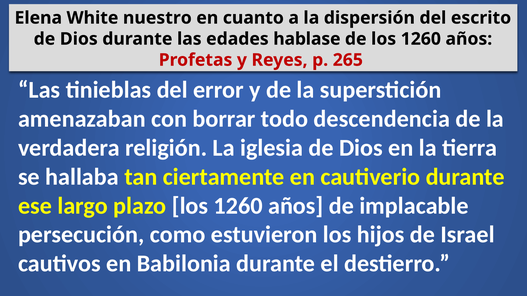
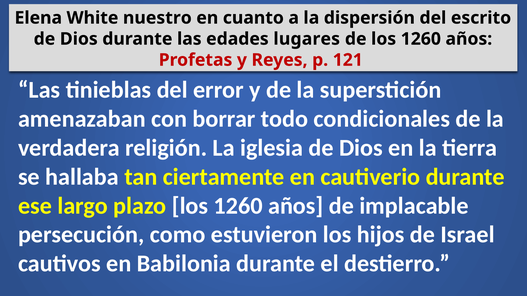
hablase: hablase -> lugares
265: 265 -> 121
descendencia: descendencia -> condicionales
